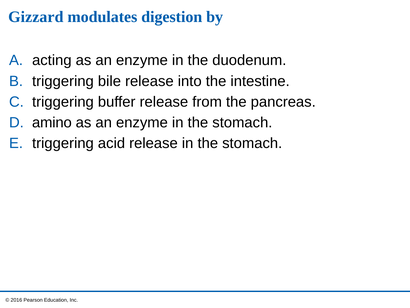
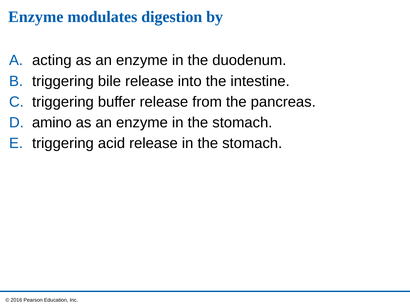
Gizzard at (36, 17): Gizzard -> Enzyme
